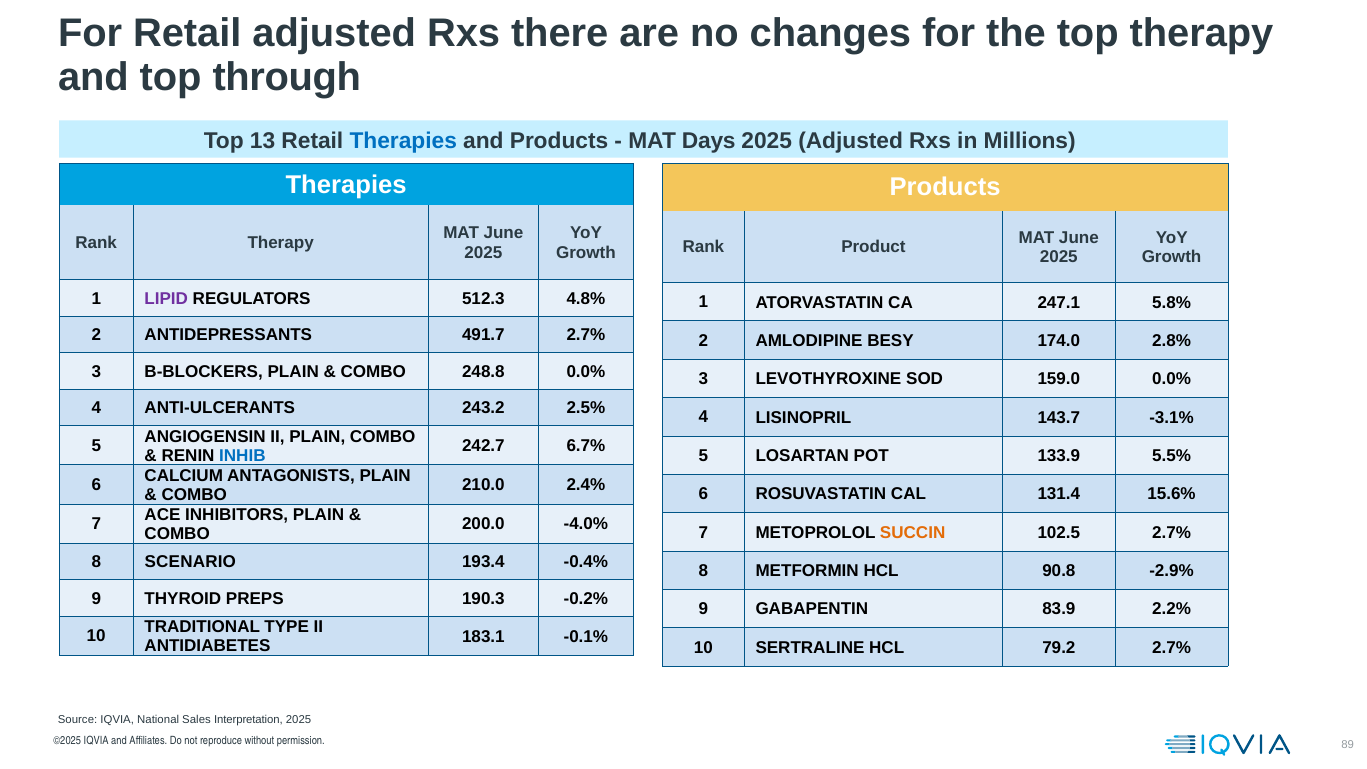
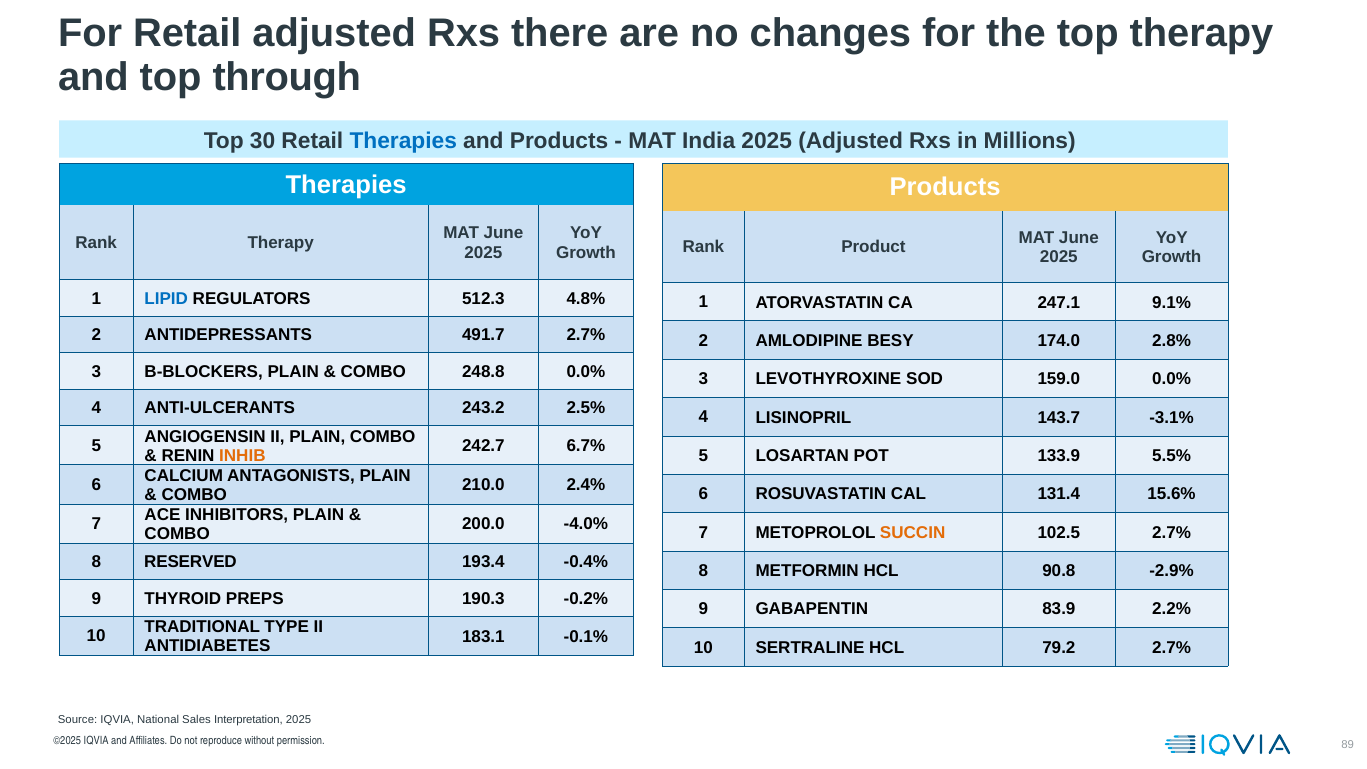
13: 13 -> 30
Days: Days -> India
LIPID colour: purple -> blue
5.8%: 5.8% -> 9.1%
INHIB colour: blue -> orange
SCENARIO: SCENARIO -> RESERVED
